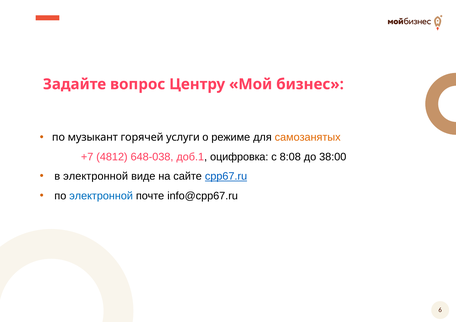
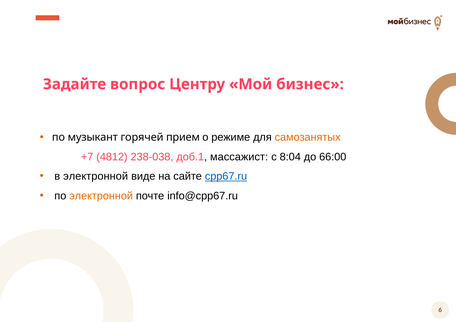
услуги: услуги -> прием
648-038: 648-038 -> 238-038
оцифровка: оцифровка -> массажист
8:08: 8:08 -> 8:04
38:00: 38:00 -> 66:00
электронной at (101, 196) colour: blue -> orange
